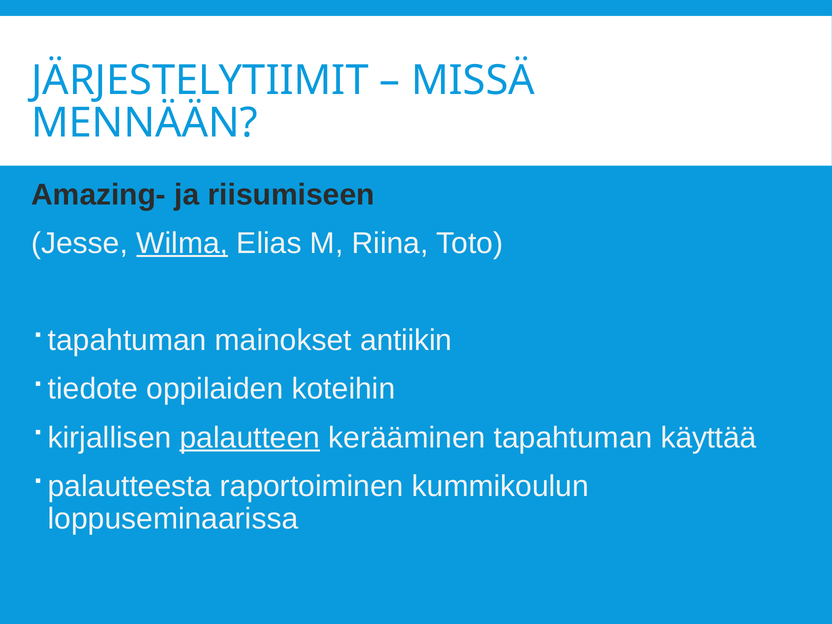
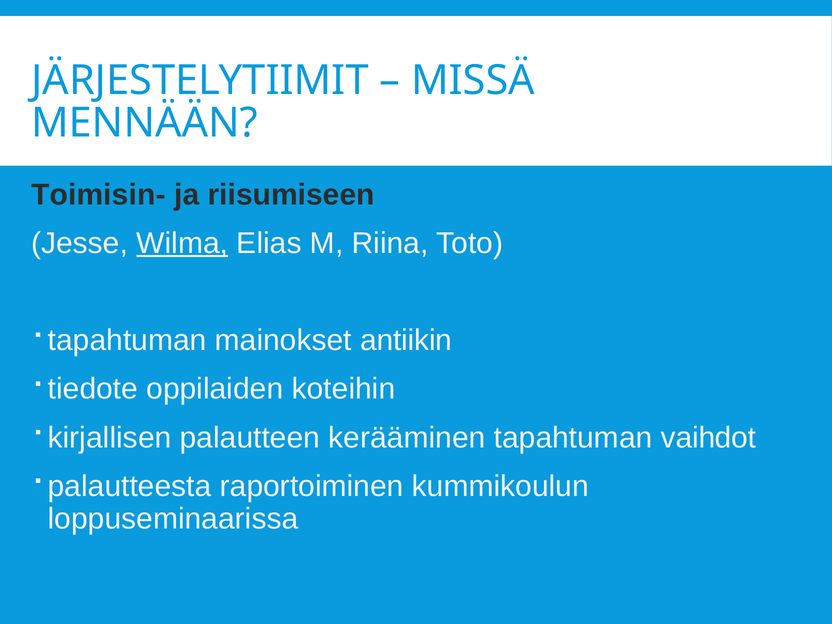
Amazing-: Amazing- -> Toimisin-
palautteen underline: present -> none
käyttää: käyttää -> vaihdot
